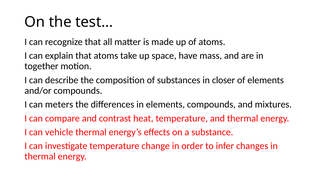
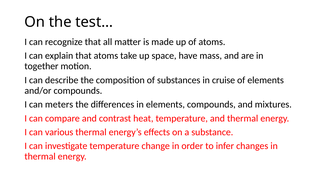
closer: closer -> cruise
vehicle: vehicle -> various
